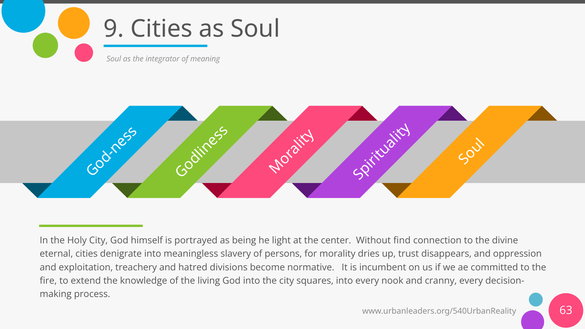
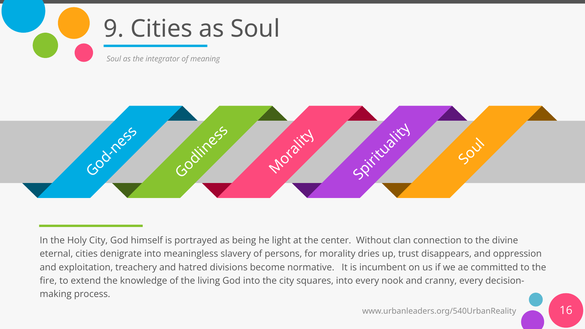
find: find -> clan
63: 63 -> 16
